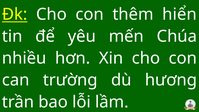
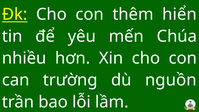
hương: hương -> nguồn
